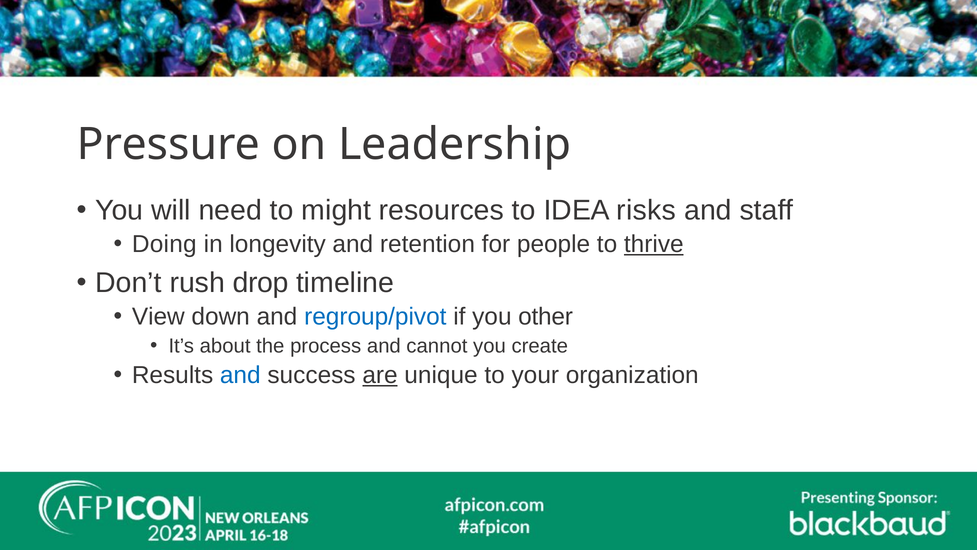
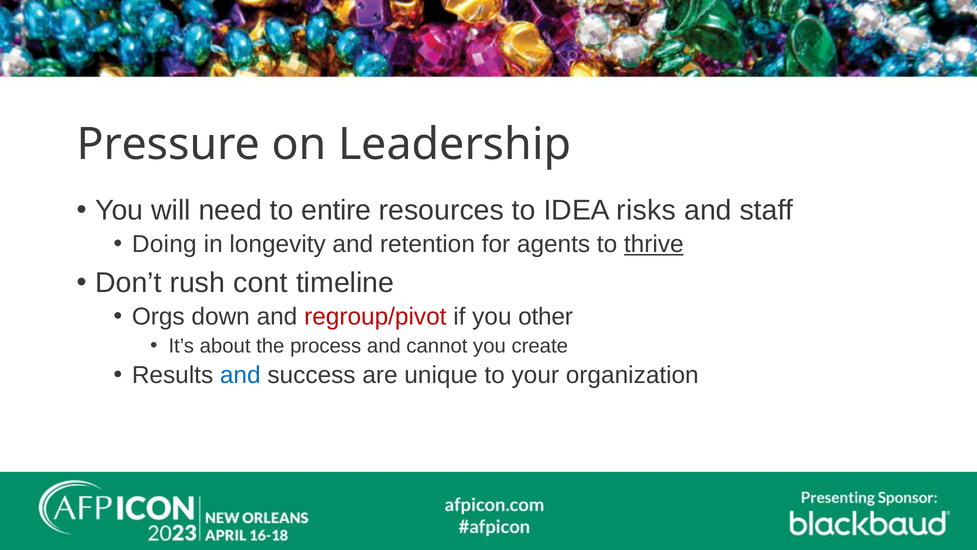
might: might -> entire
people: people -> agents
drop: drop -> cont
View: View -> Orgs
regroup/pivot colour: blue -> red
are underline: present -> none
